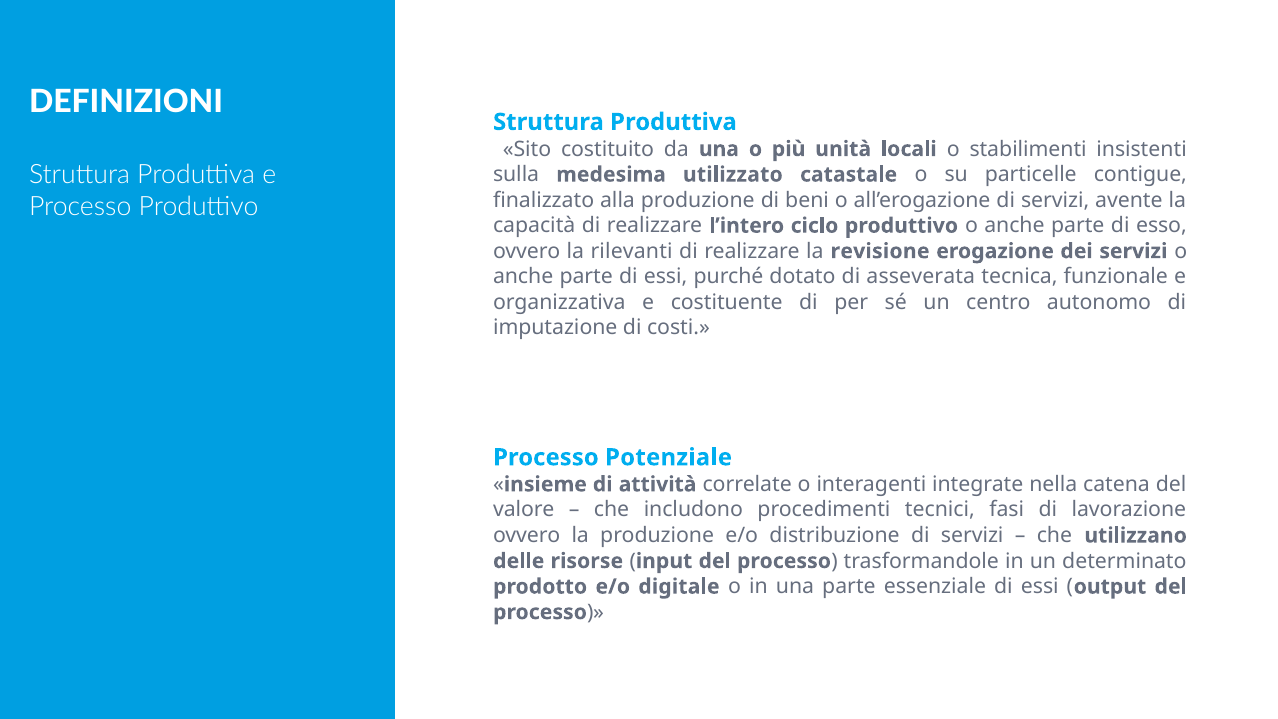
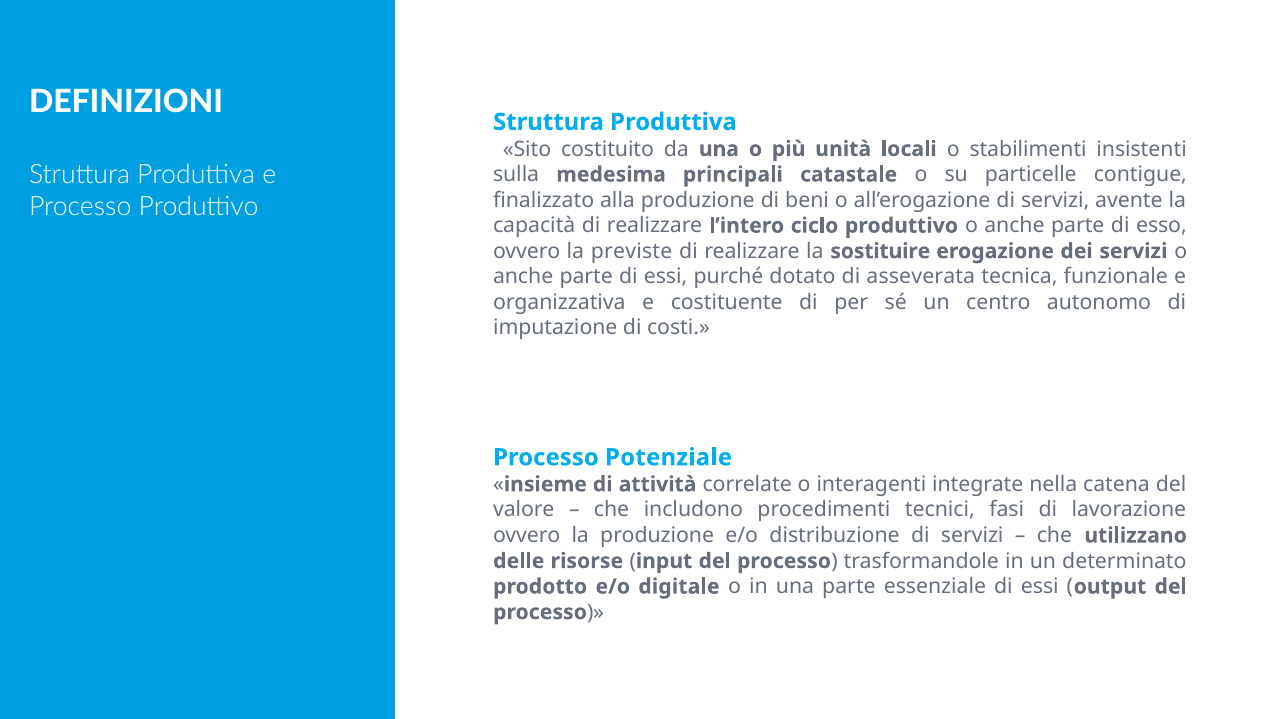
utilizzato: utilizzato -> principali
rilevanti: rilevanti -> previste
revisione: revisione -> sostituire
